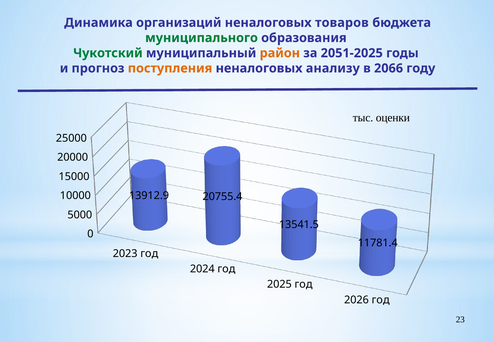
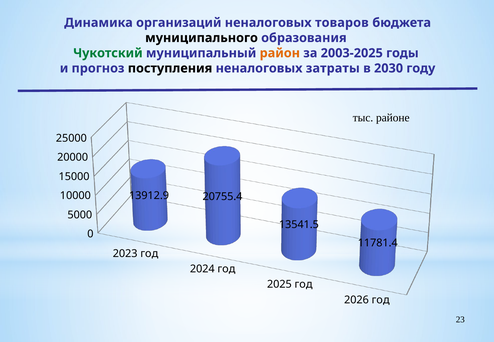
муниципального colour: green -> black
2051-2025: 2051-2025 -> 2003-2025
поступления colour: orange -> black
анализу: анализу -> затраты
2066: 2066 -> 2030
оценки: оценки -> районе
